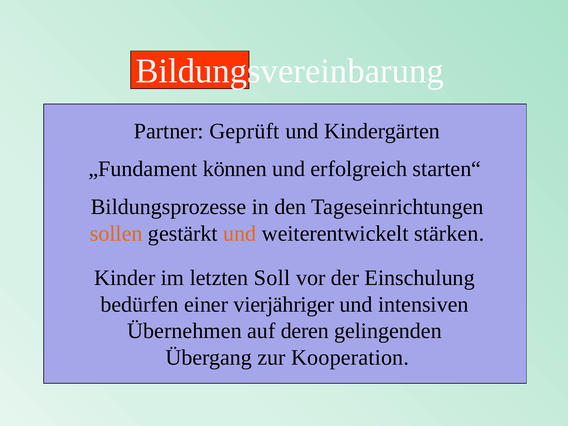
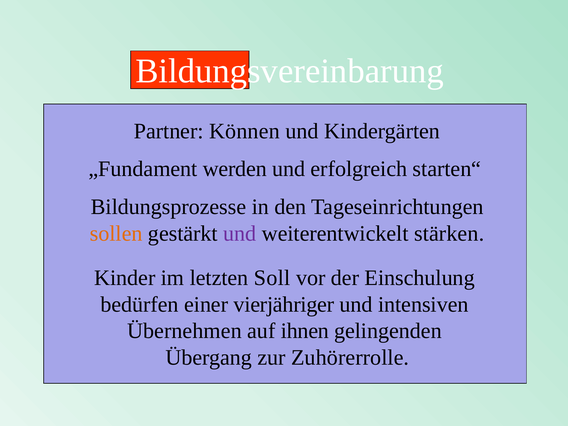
Geprüft: Geprüft -> Können
können: können -> werden
und at (240, 233) colour: orange -> purple
deren: deren -> ihnen
Kooperation: Kooperation -> Zuhörerrolle
